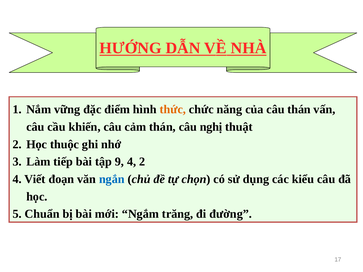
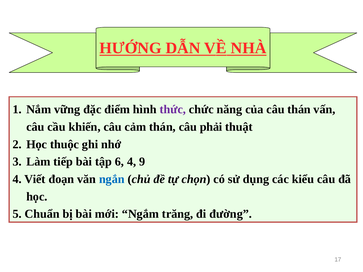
thức colour: orange -> purple
nghị: nghị -> phải
9: 9 -> 6
4 2: 2 -> 9
